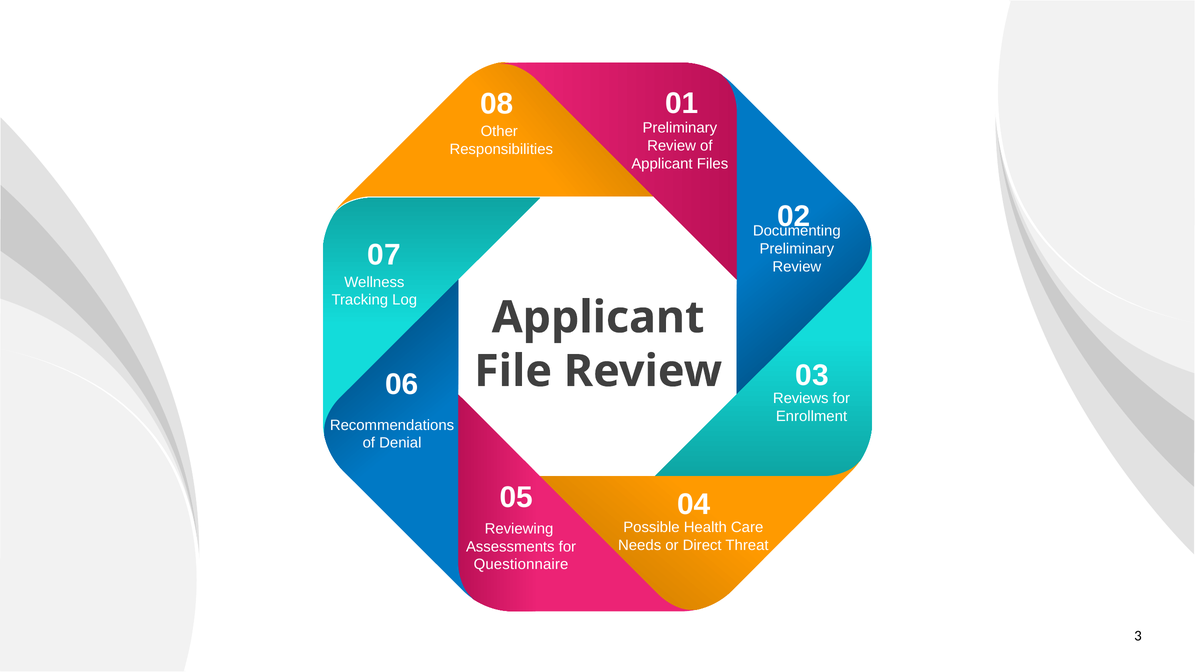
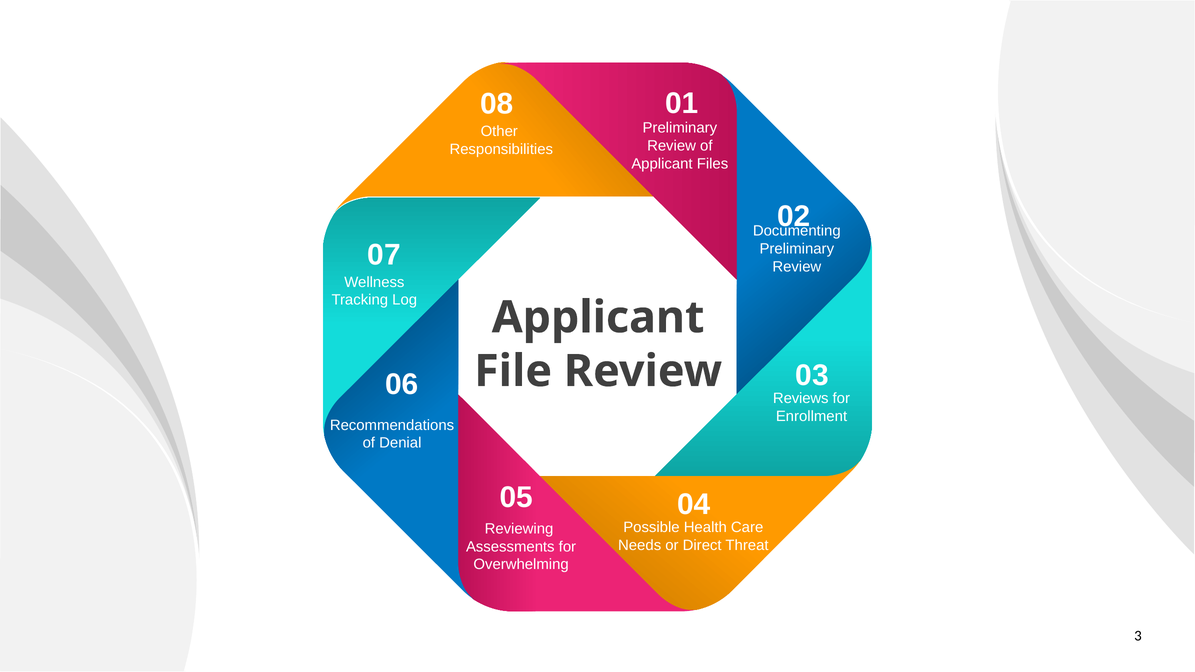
Questionnaire: Questionnaire -> Overwhelming
